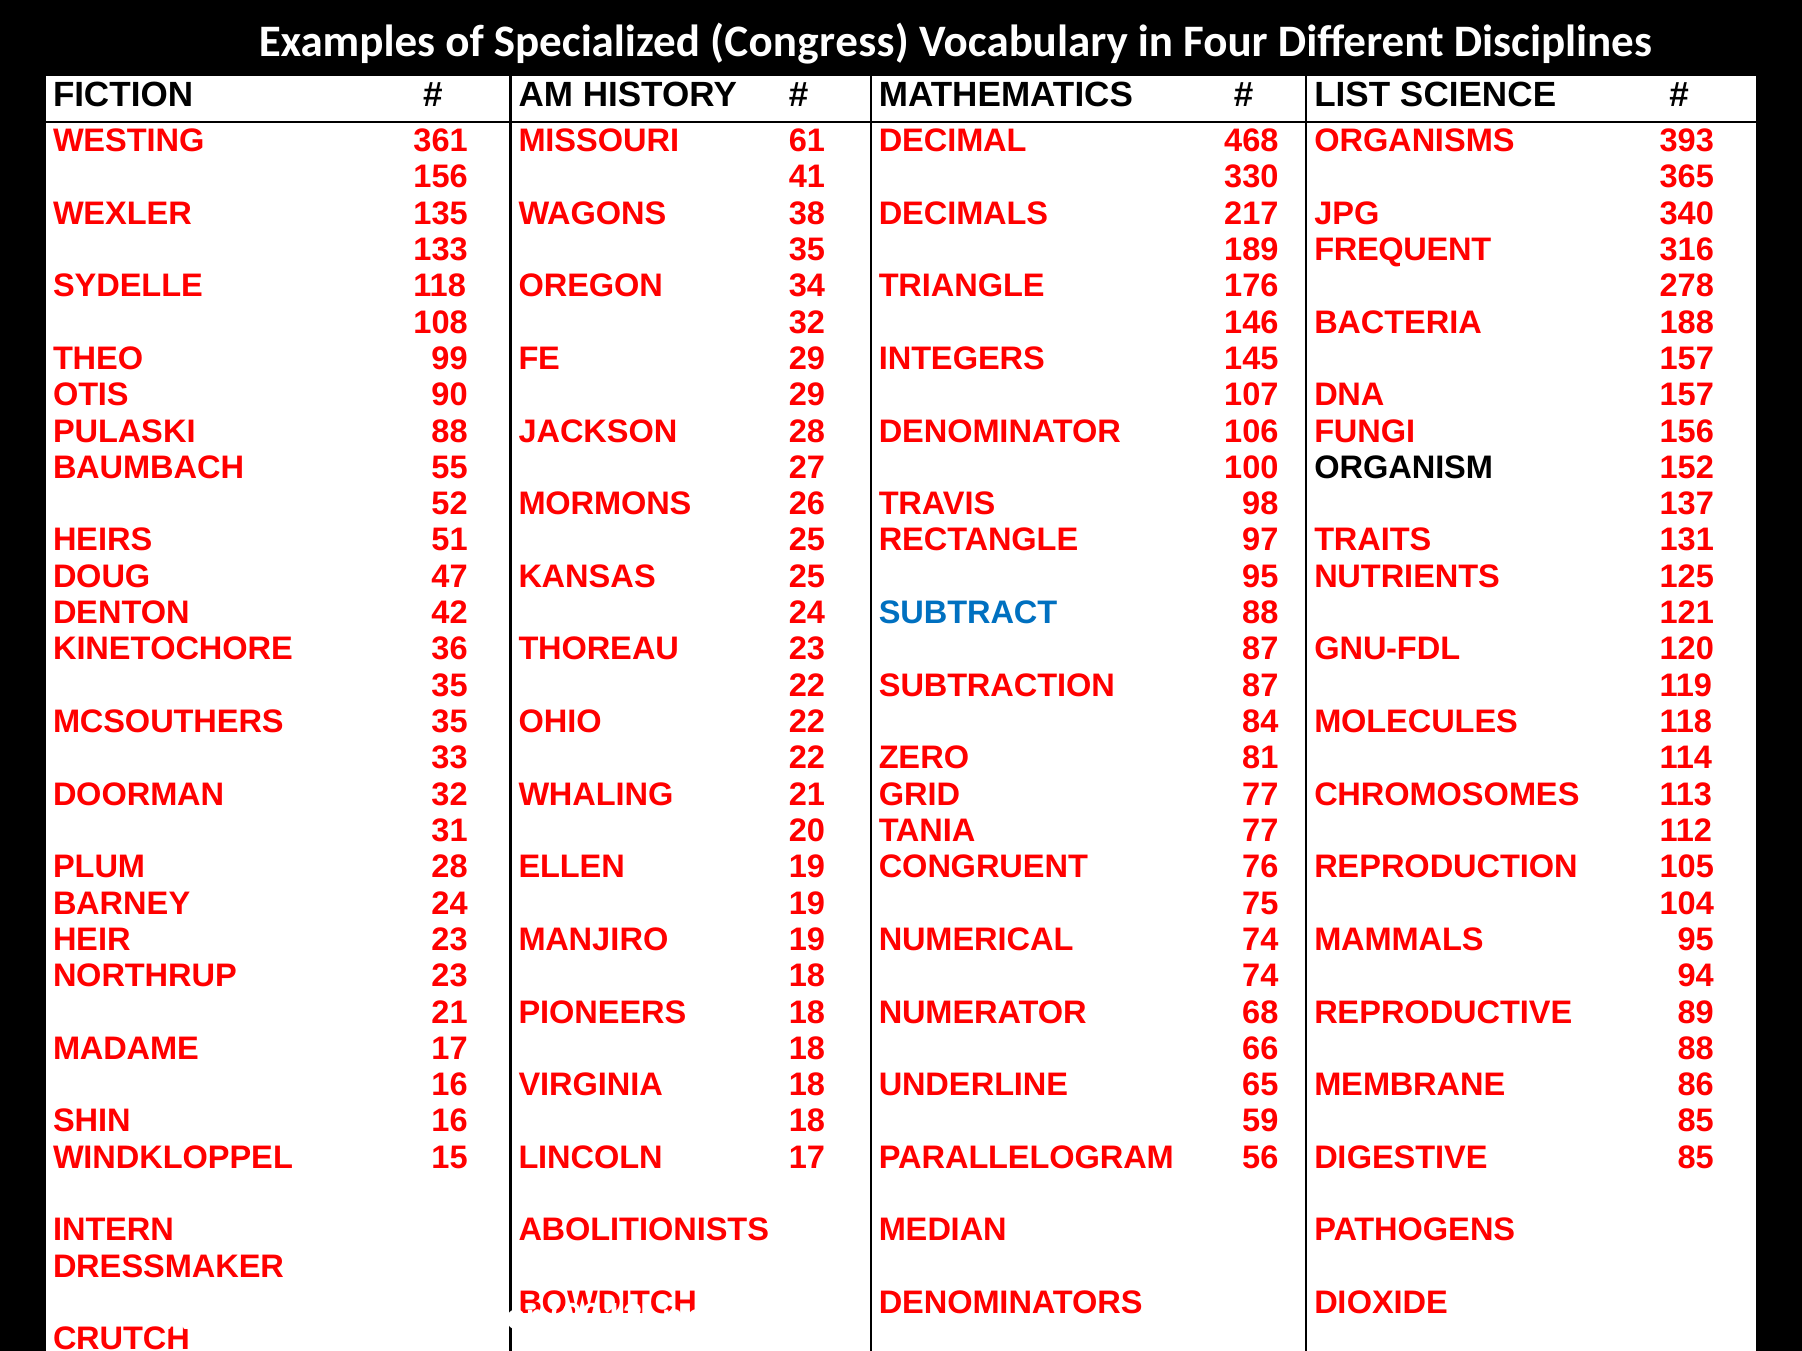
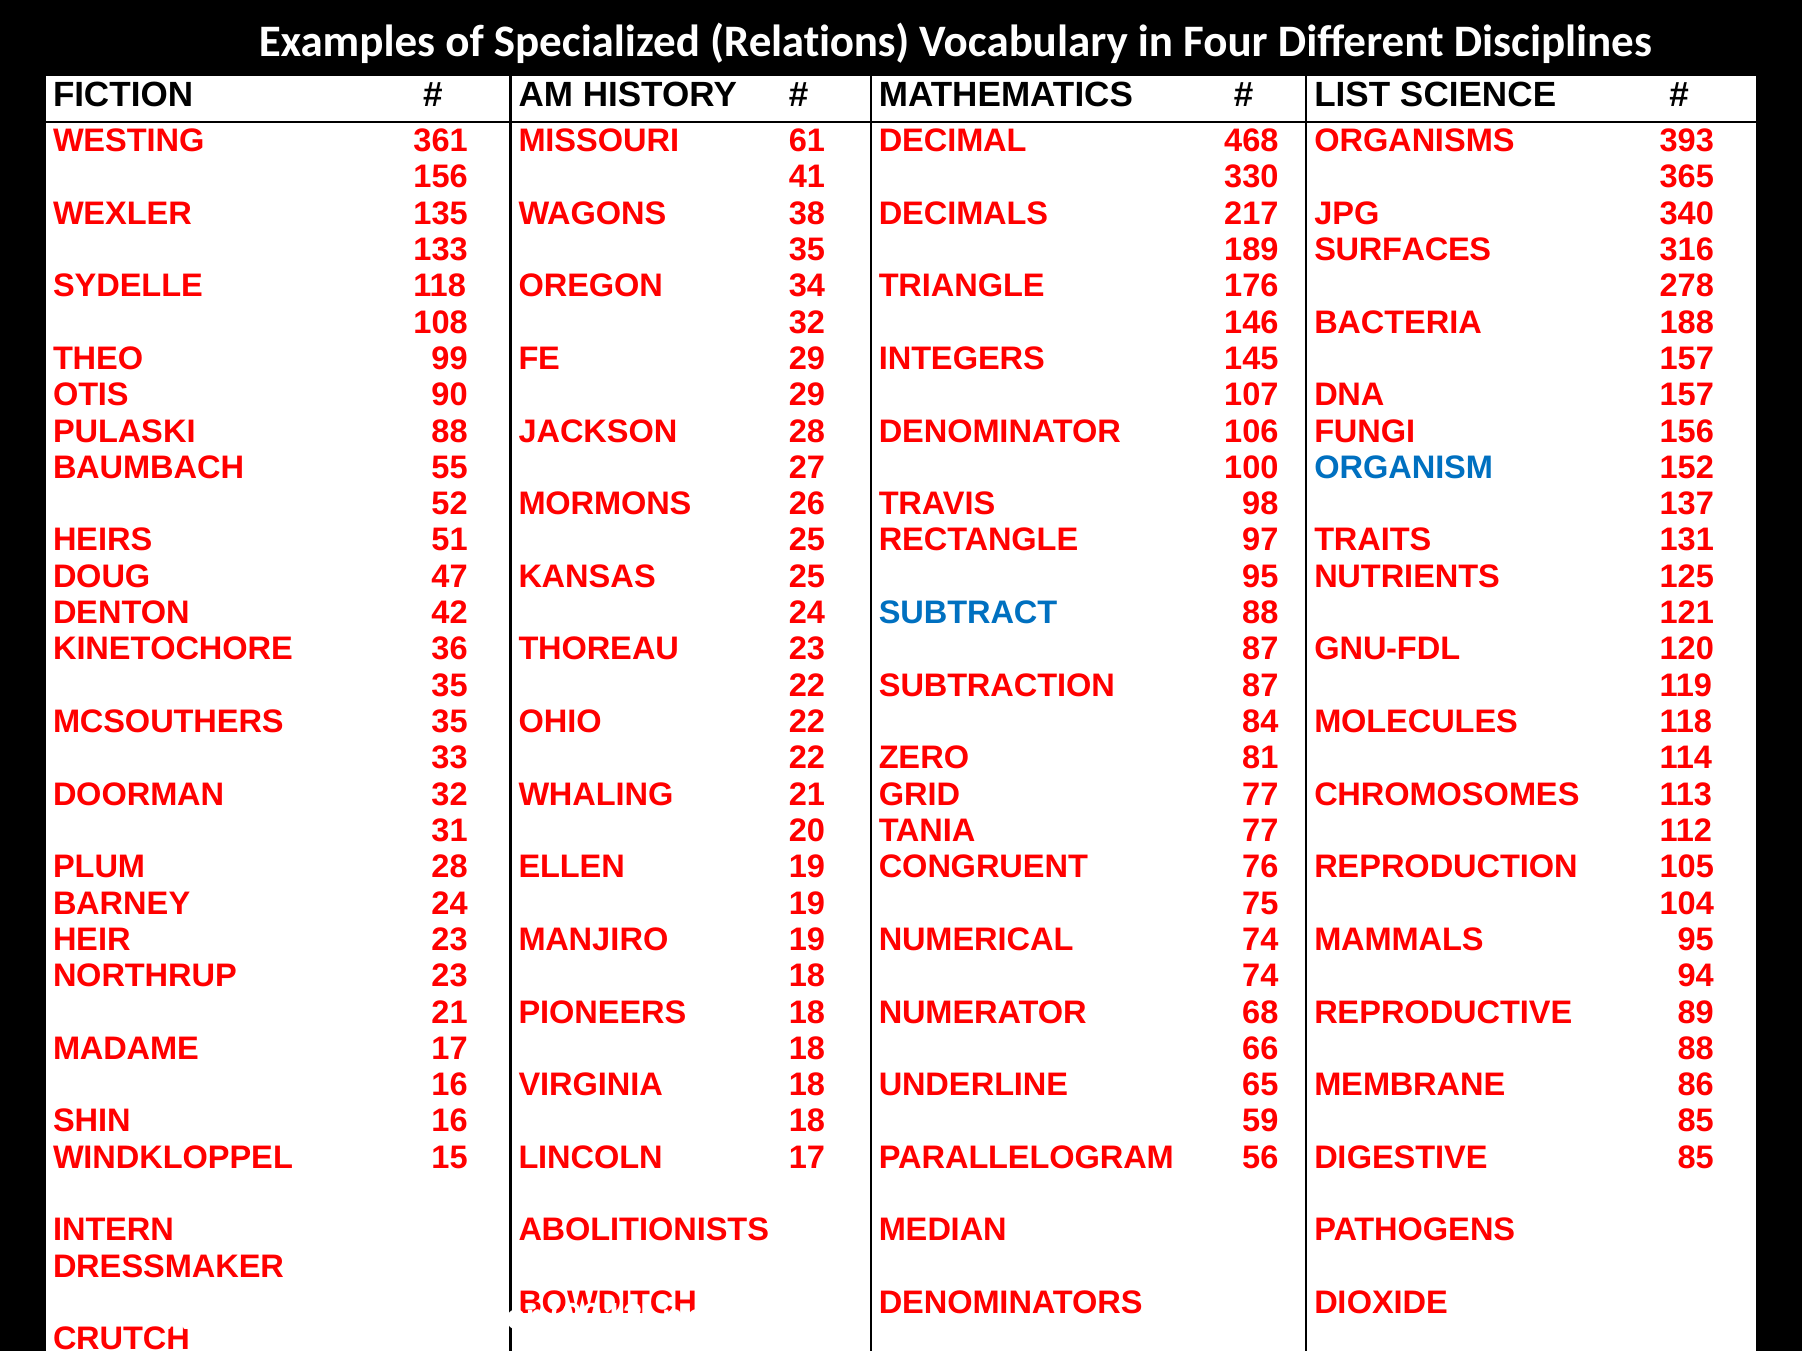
Congress: Congress -> Relations
FREQUENT: FREQUENT -> SURFACES
ORGANISM colour: black -> blue
